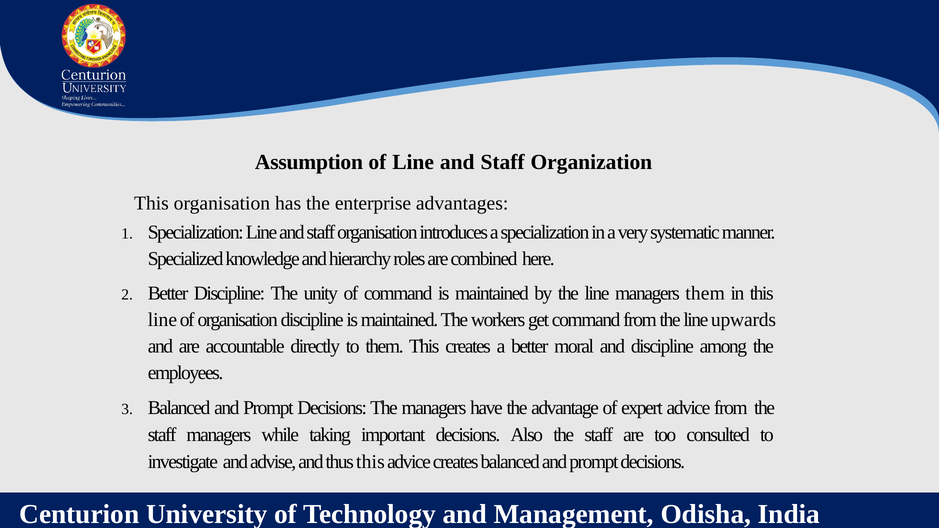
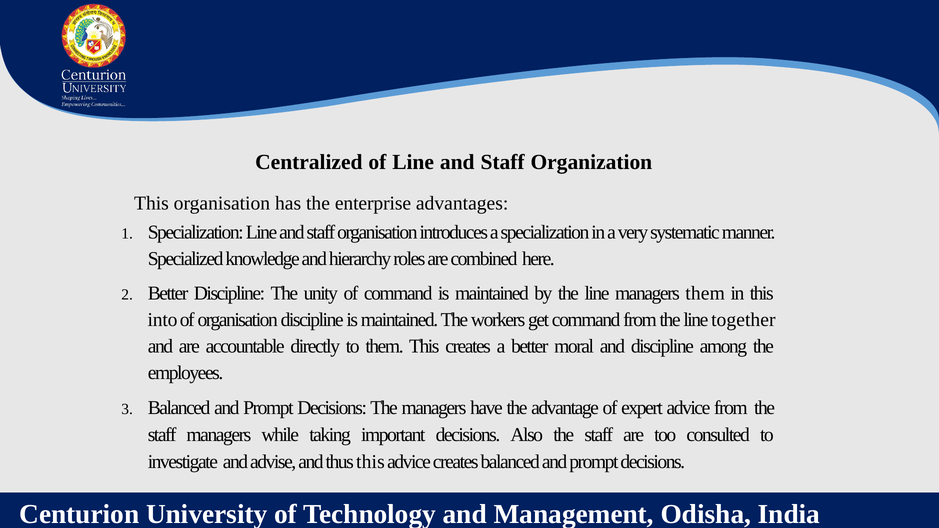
Assumption: Assumption -> Centralized
line at (162, 320): line -> into
upwards: upwards -> together
